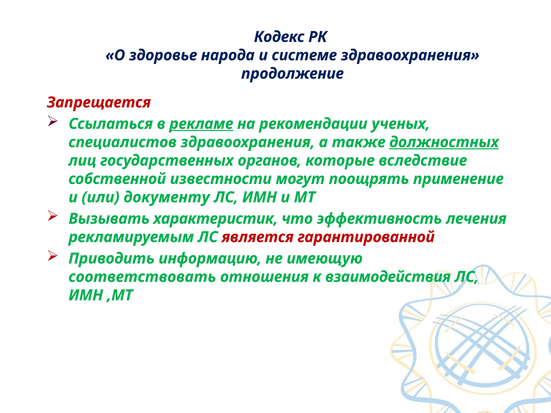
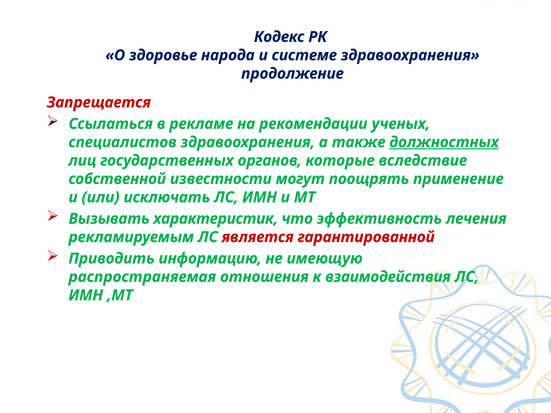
рекламе underline: present -> none
документу: документу -> исключать
соответствовать: соответствовать -> распространяемая
